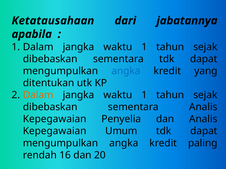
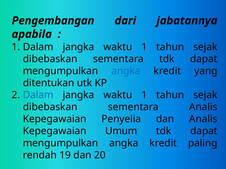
Ketatausahaan: Ketatausahaan -> Pengembangan
Dalam at (38, 95) colour: orange -> blue
16: 16 -> 19
